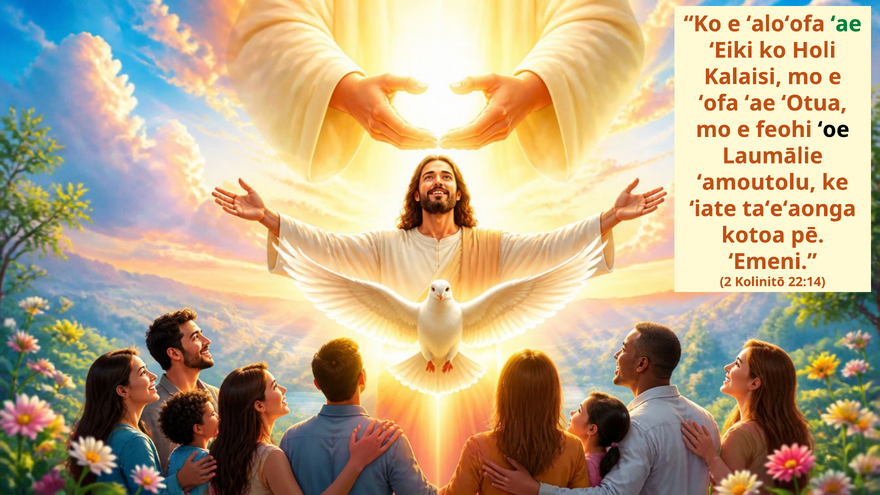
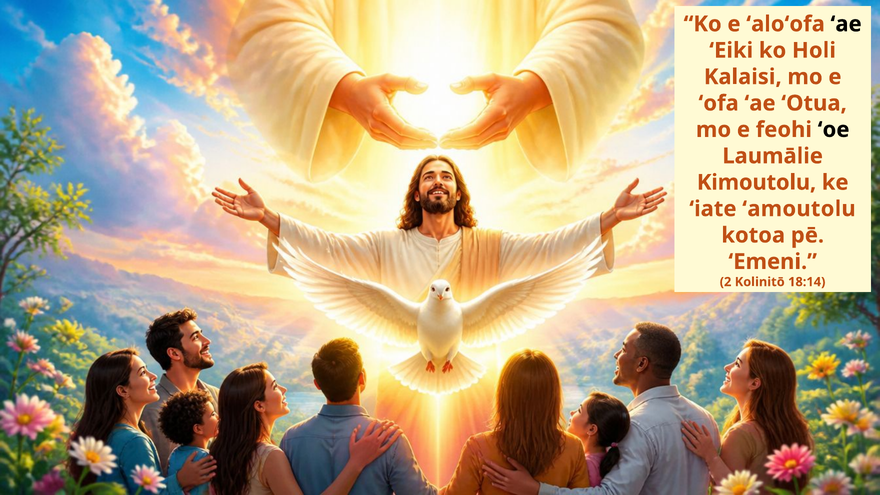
ʻae at (846, 24) colour: green -> black
ʻamoutolu: ʻamoutolu -> Kimoutolu
taʻeʻaonga: taʻeʻaonga -> ʻamoutolu
22:14: 22:14 -> 18:14
